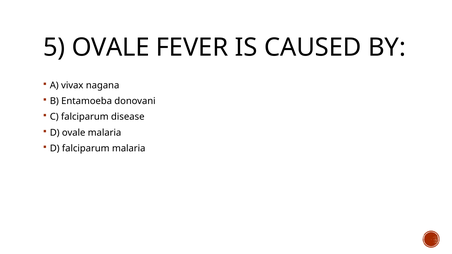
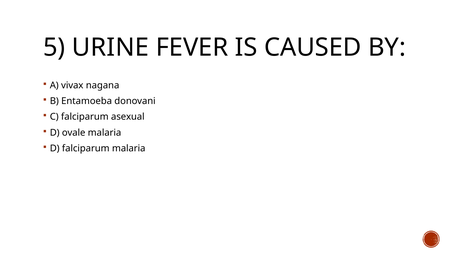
5 OVALE: OVALE -> URINE
disease: disease -> asexual
